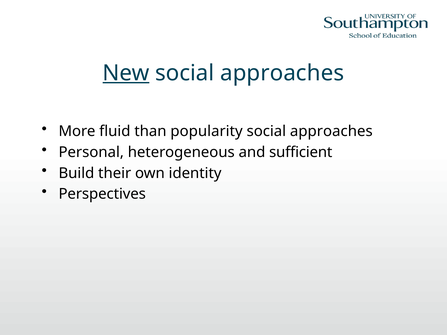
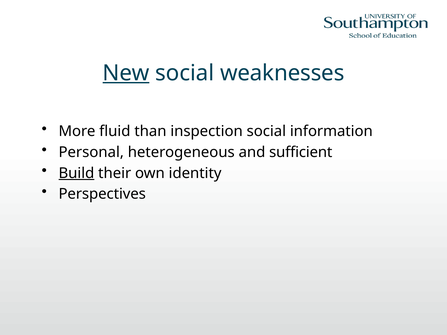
approaches at (282, 73): approaches -> weaknesses
popularity: popularity -> inspection
approaches at (331, 132): approaches -> information
Build underline: none -> present
